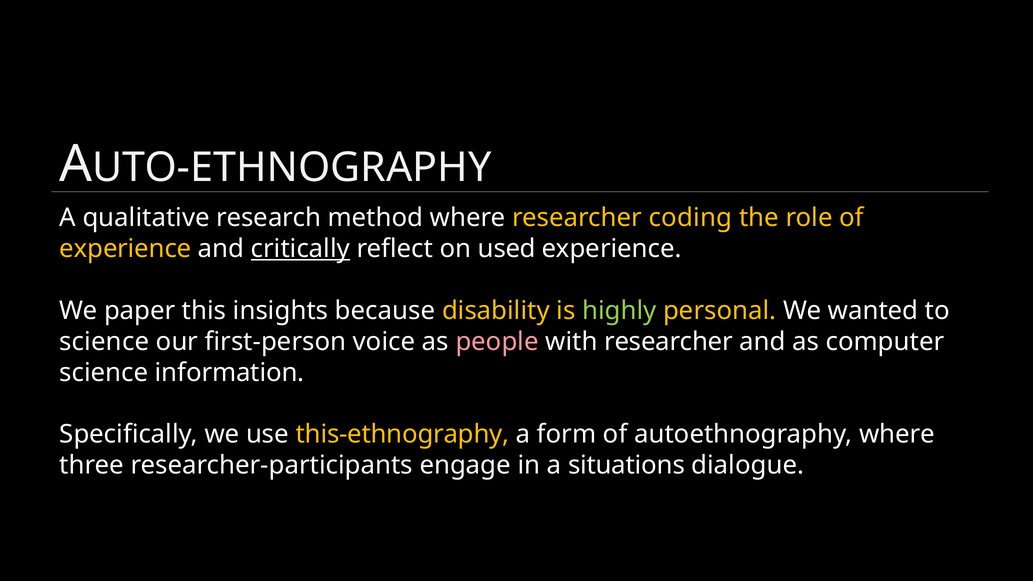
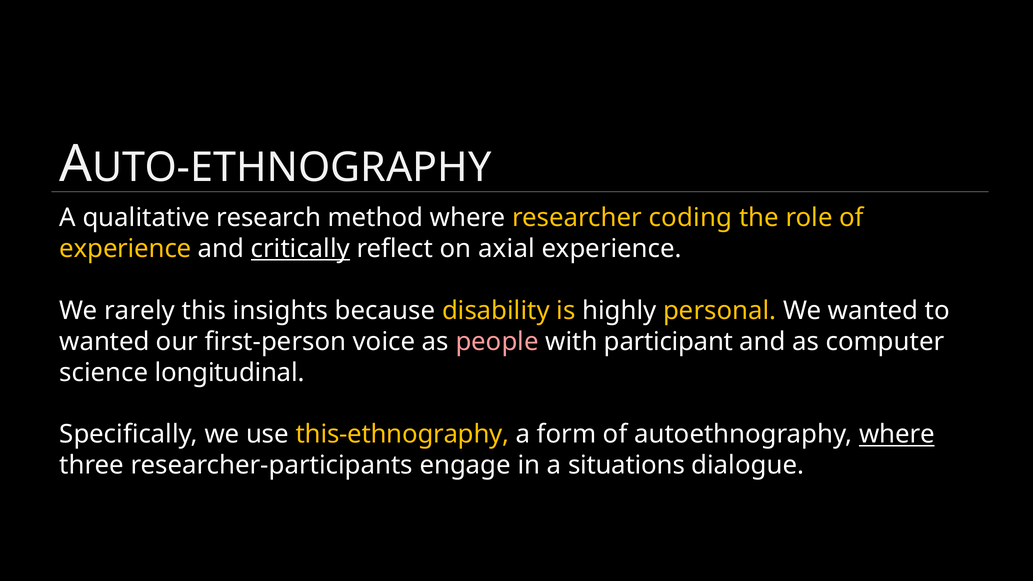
used: used -> axial
paper: paper -> rarely
highly colour: light green -> white
science at (104, 342): science -> wanted
with researcher: researcher -> participant
information: information -> longitudinal
where at (897, 435) underline: none -> present
